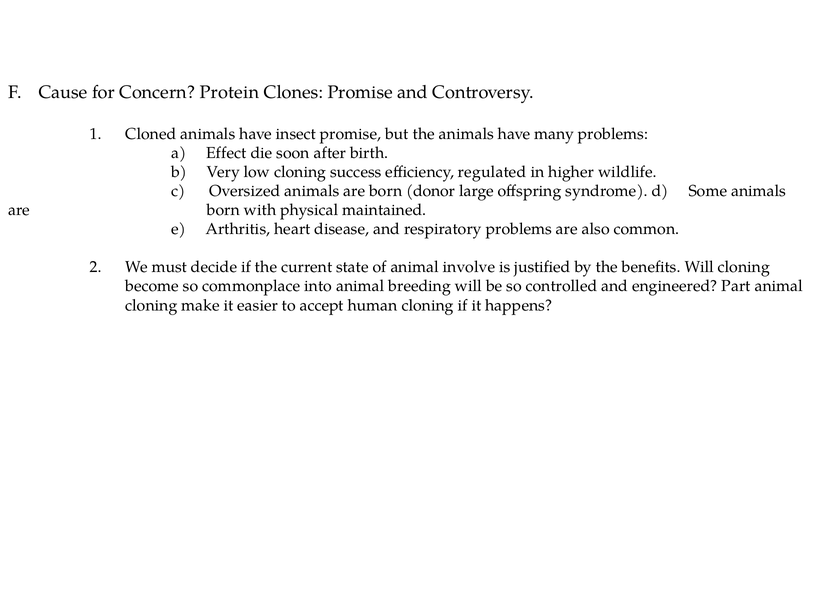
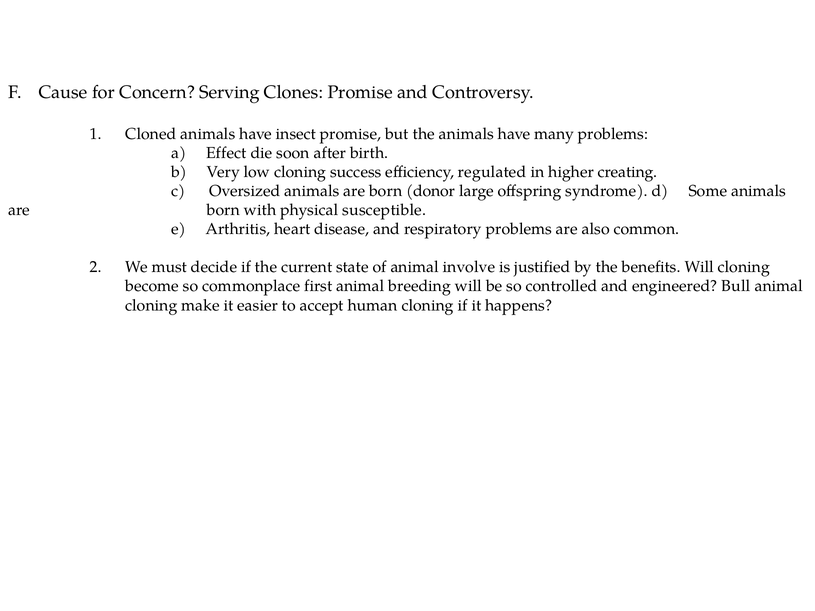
Protein: Protein -> Serving
wildlife: wildlife -> creating
maintained: maintained -> susceptible
into: into -> first
Part: Part -> Bull
